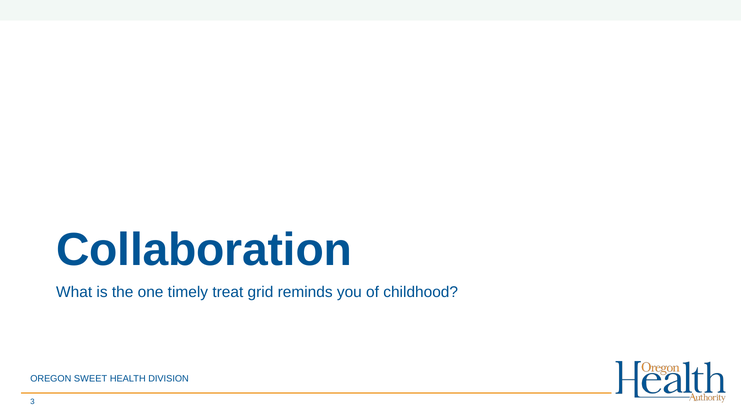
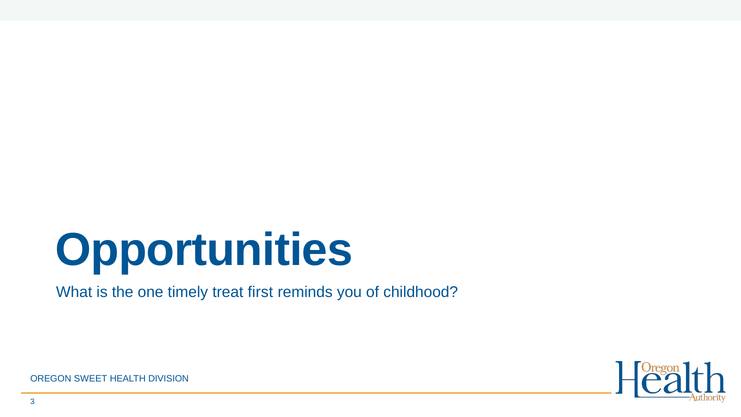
Collaboration: Collaboration -> Opportunities
grid: grid -> first
